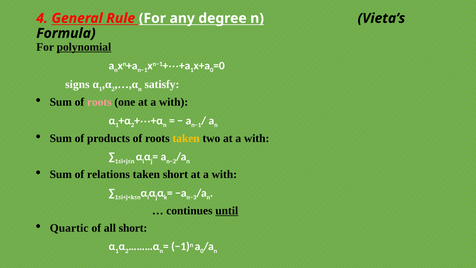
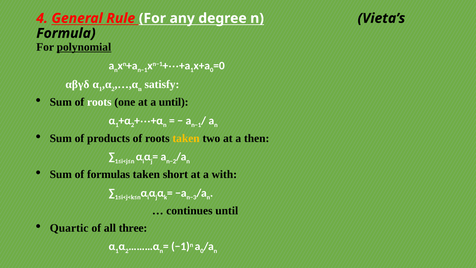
signs: signs -> αβγδ
roots at (99, 102) colour: pink -> white
one at a with: with -> until
two at a with: with -> then
relations: relations -> formulas
until at (227, 210) underline: present -> none
all short: short -> three
